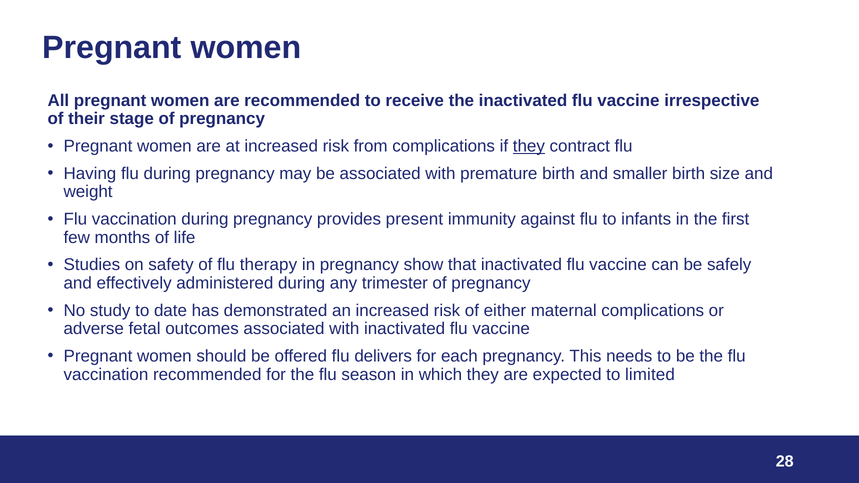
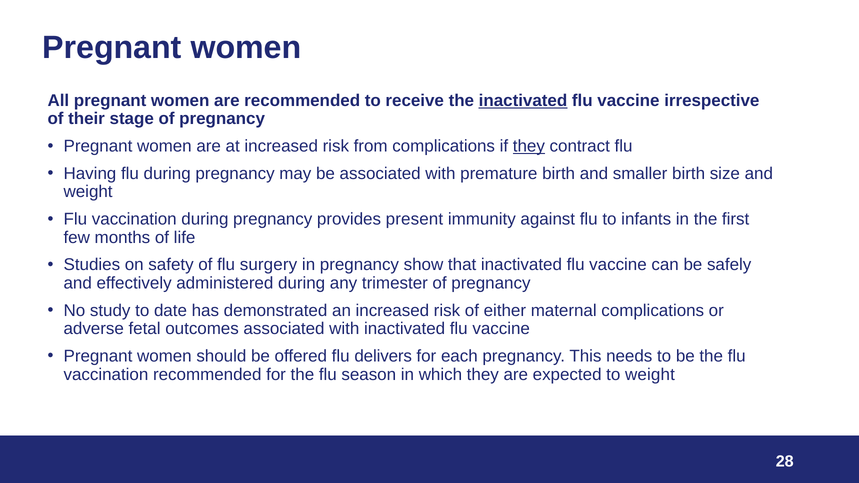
inactivated at (523, 101) underline: none -> present
therapy: therapy -> surgery
to limited: limited -> weight
